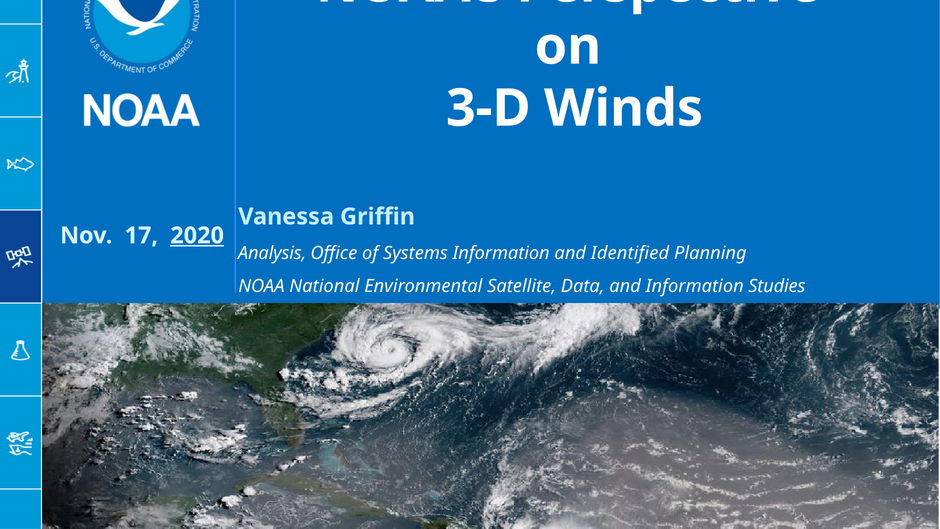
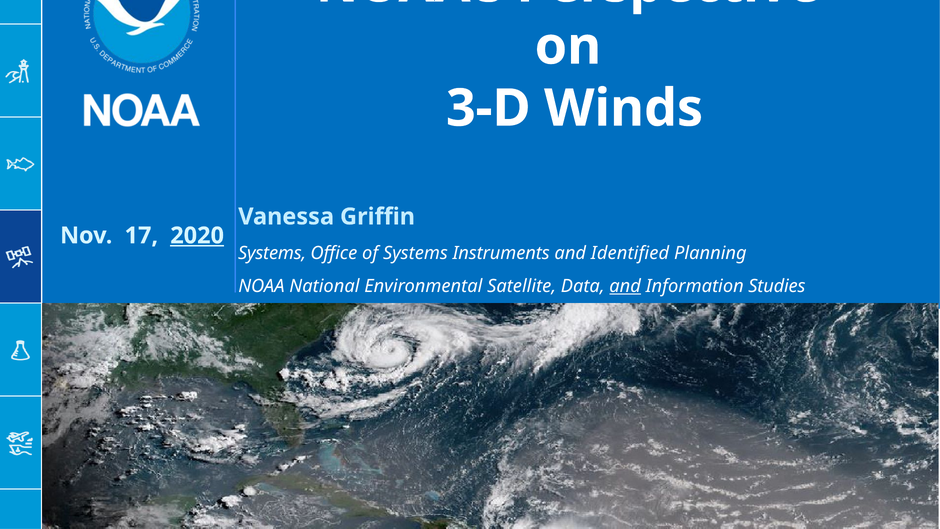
Analysis at (272, 253): Analysis -> Systems
Systems Information: Information -> Instruments
and at (625, 286) underline: none -> present
